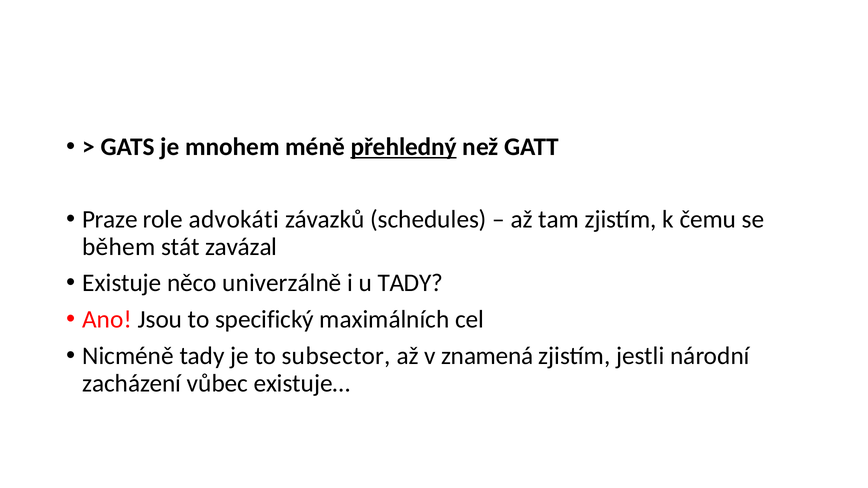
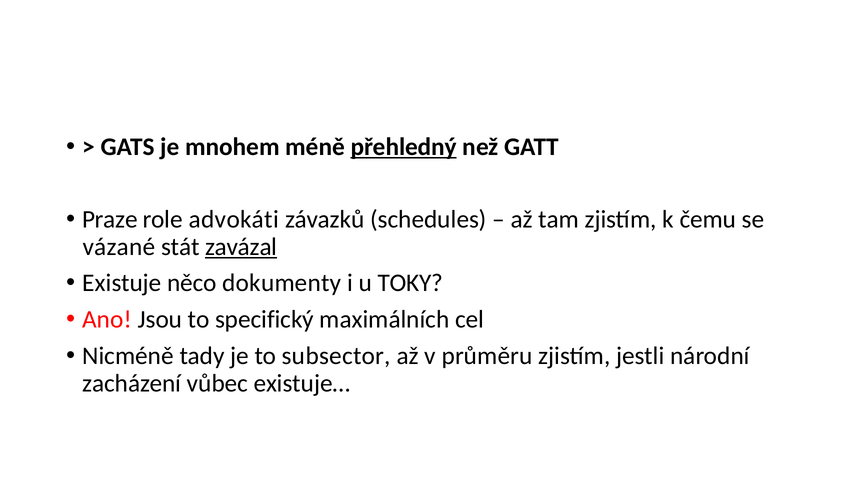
během: během -> vázané
zavázal underline: none -> present
univerzálně: univerzálně -> dokumenty
u TADY: TADY -> TOKY
znamená: znamená -> průměru
